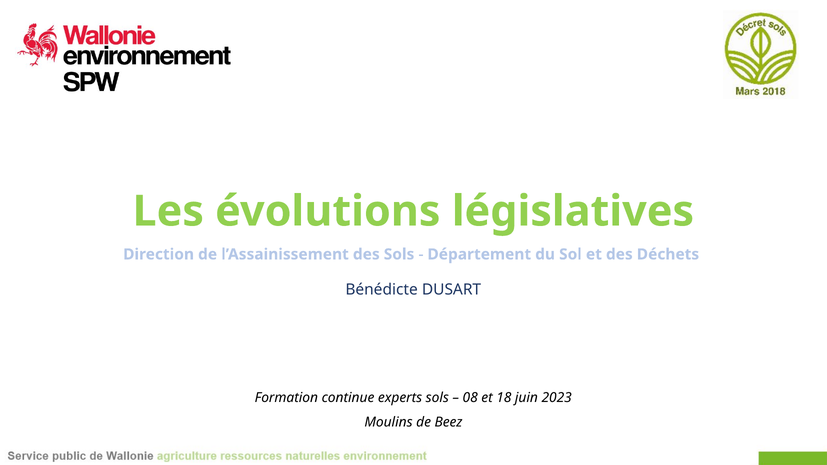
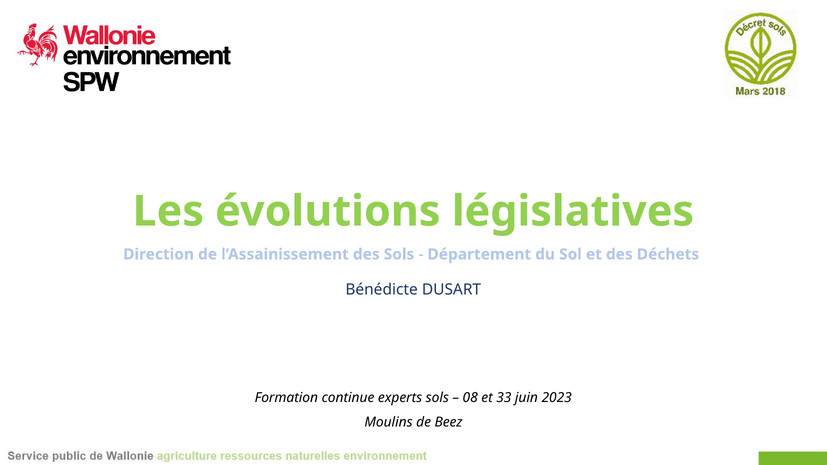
18: 18 -> 33
